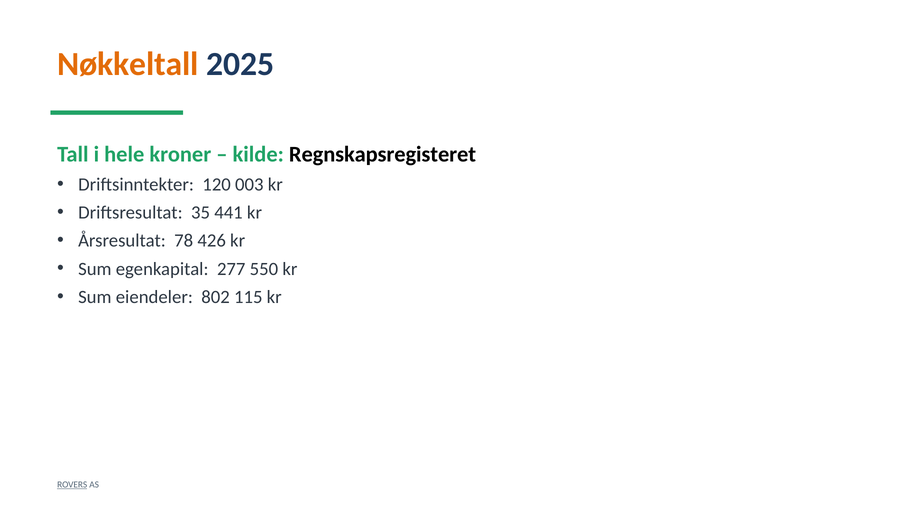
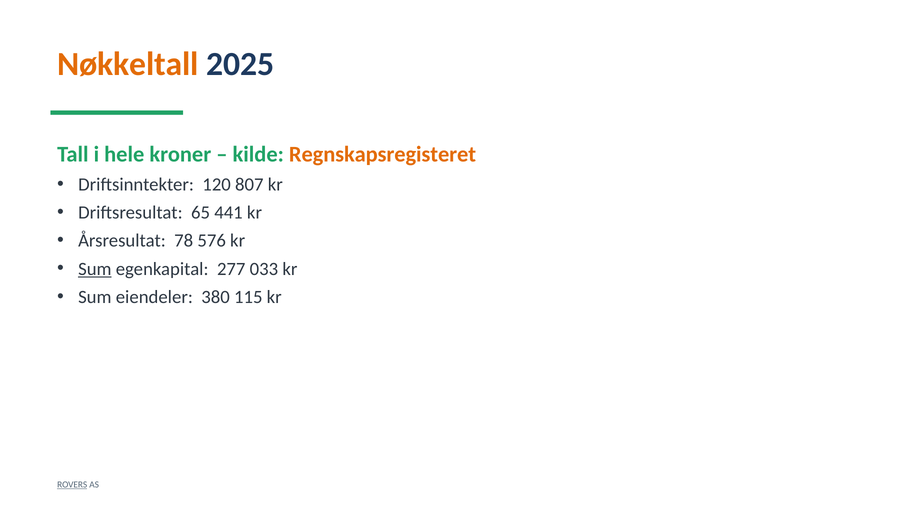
Regnskapsregisteret colour: black -> orange
003: 003 -> 807
35: 35 -> 65
426: 426 -> 576
Sum at (95, 269) underline: none -> present
550: 550 -> 033
802: 802 -> 380
